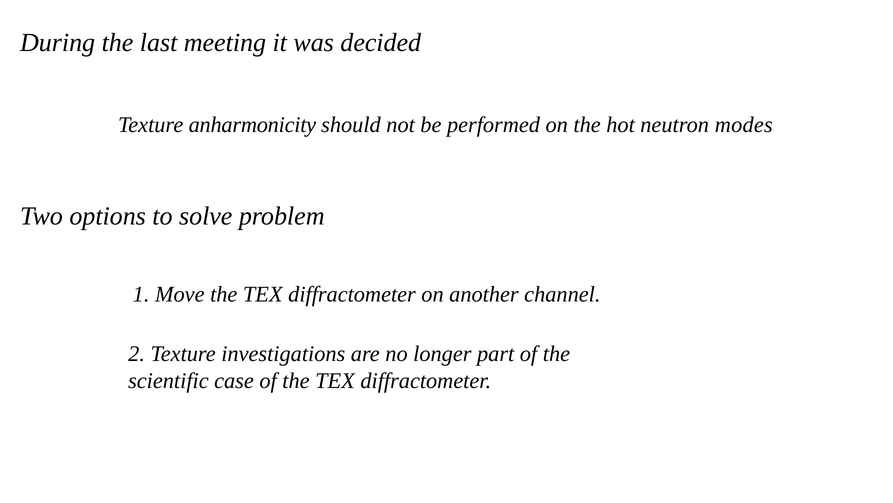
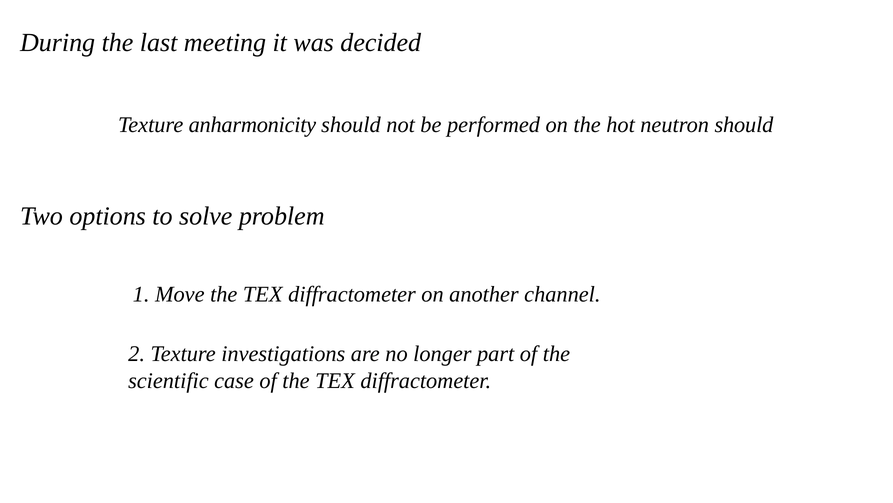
neutron modes: modes -> should
